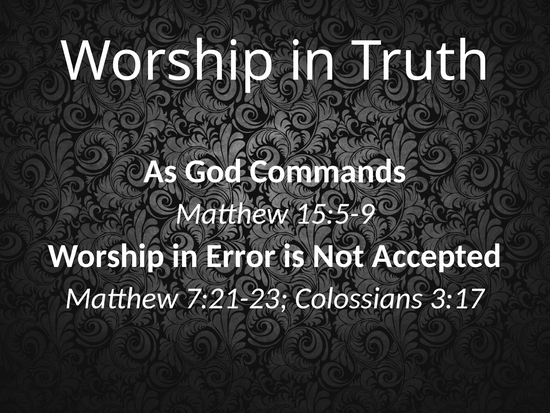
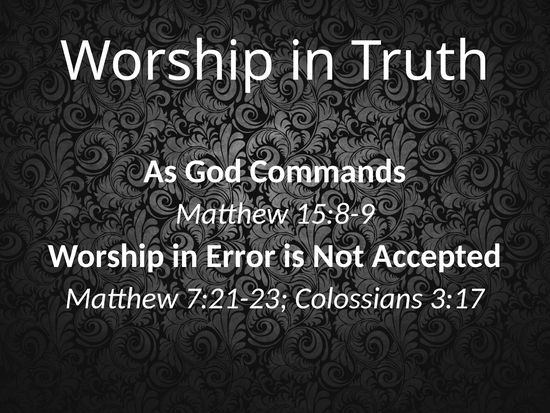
15:5-9: 15:5-9 -> 15:8-9
